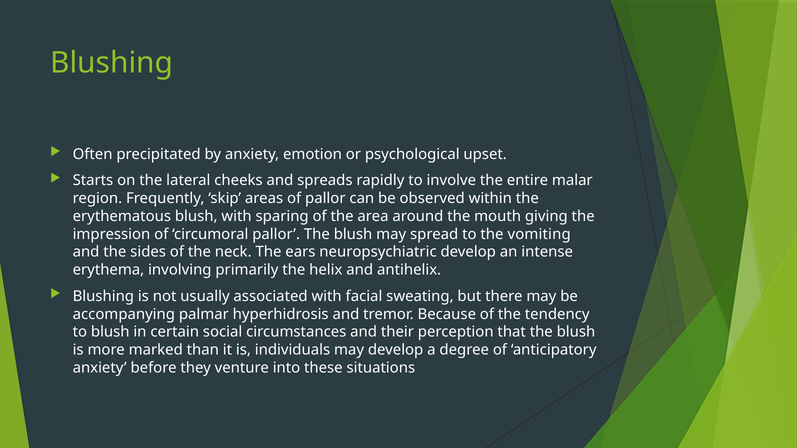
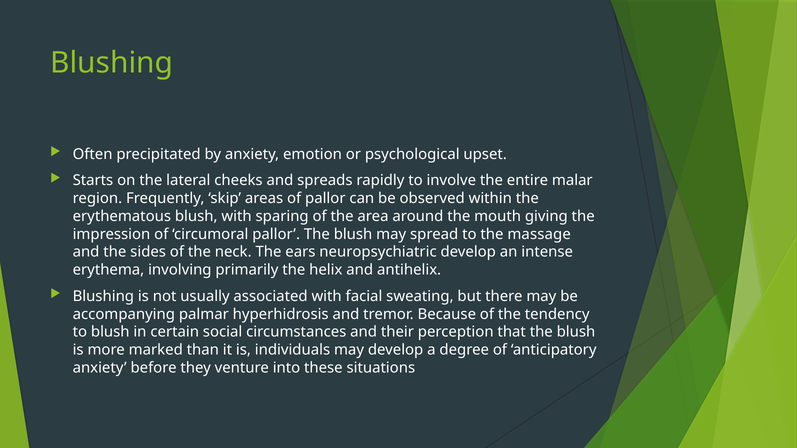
vomiting: vomiting -> massage
